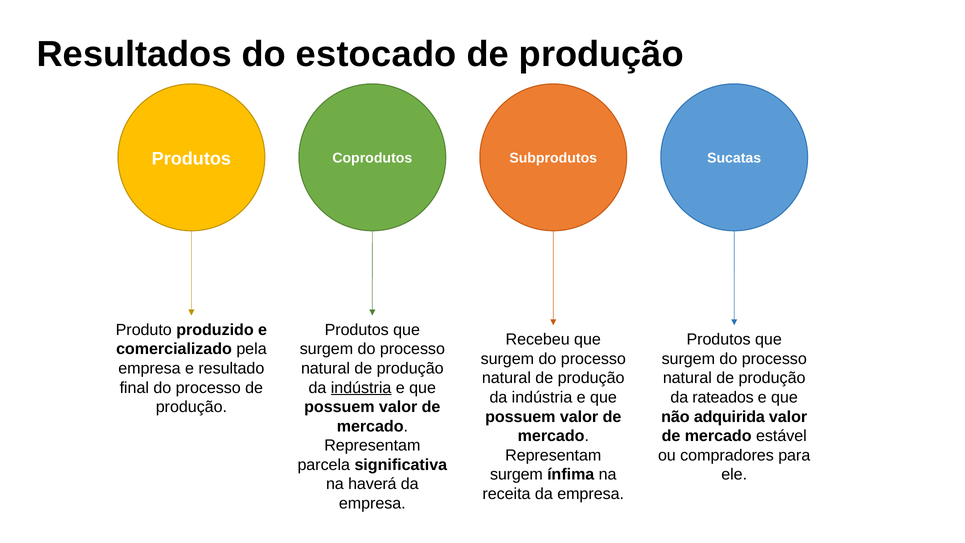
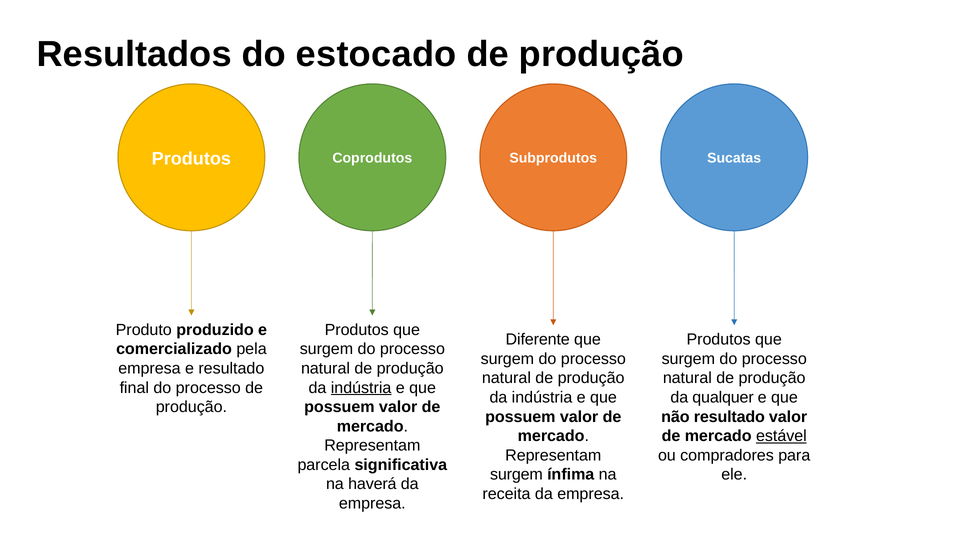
Recebeu: Recebeu -> Diferente
rateados: rateados -> qualquer
não adquirida: adquirida -> resultado
estável underline: none -> present
